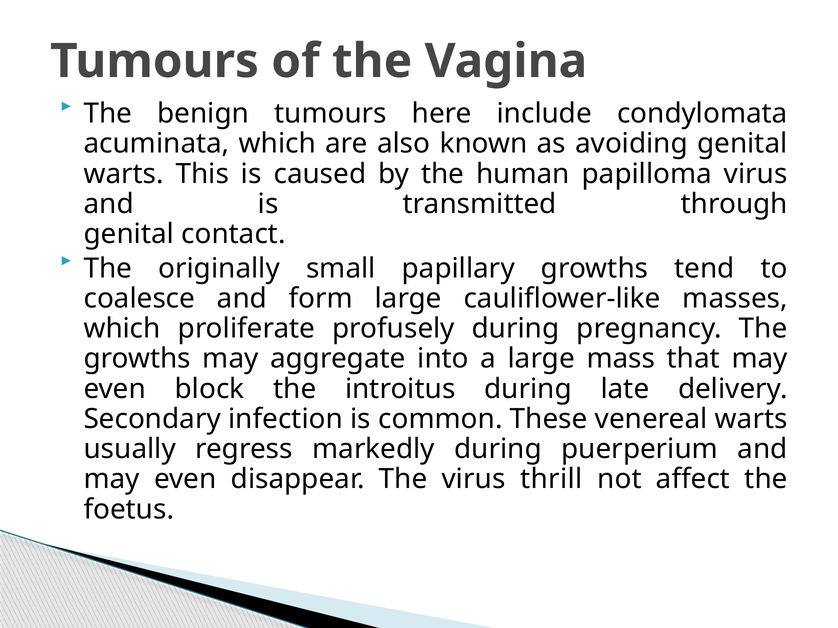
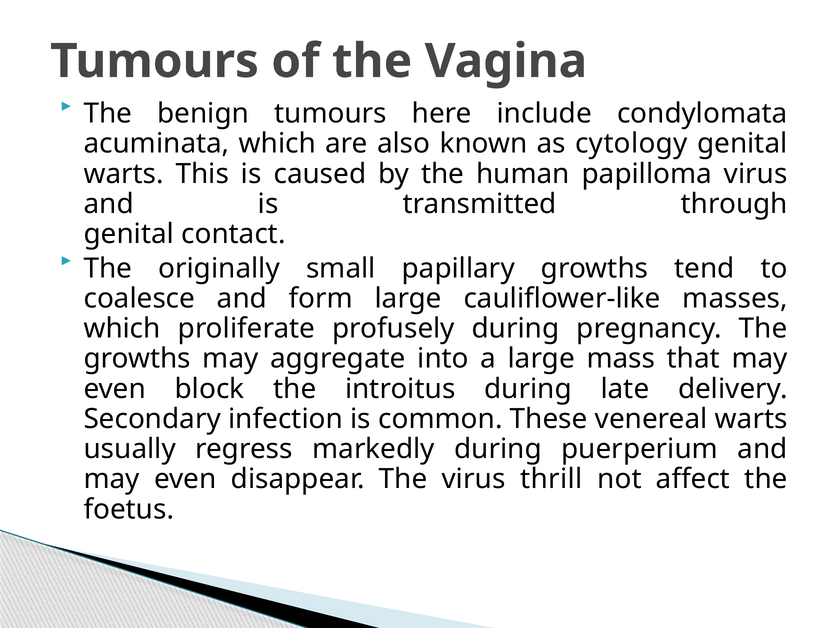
avoiding: avoiding -> cytology
